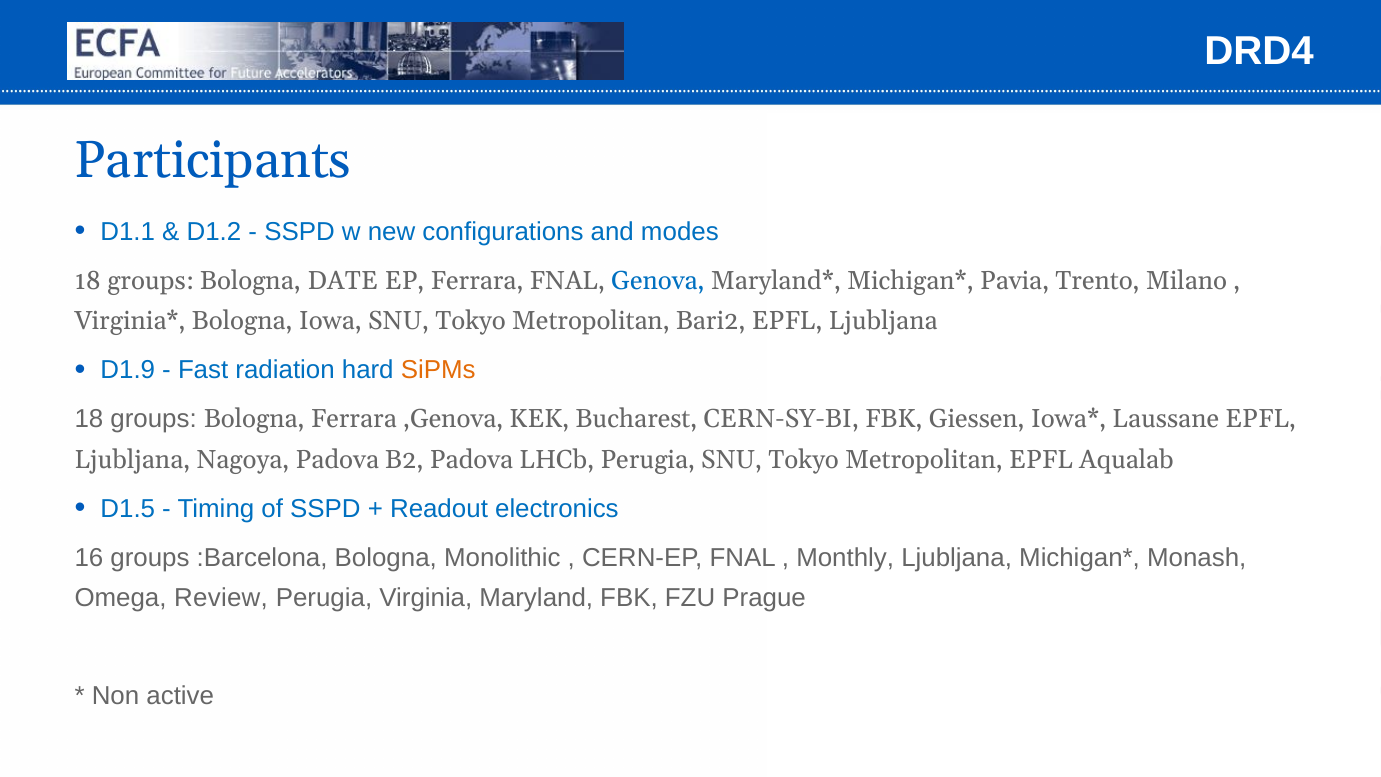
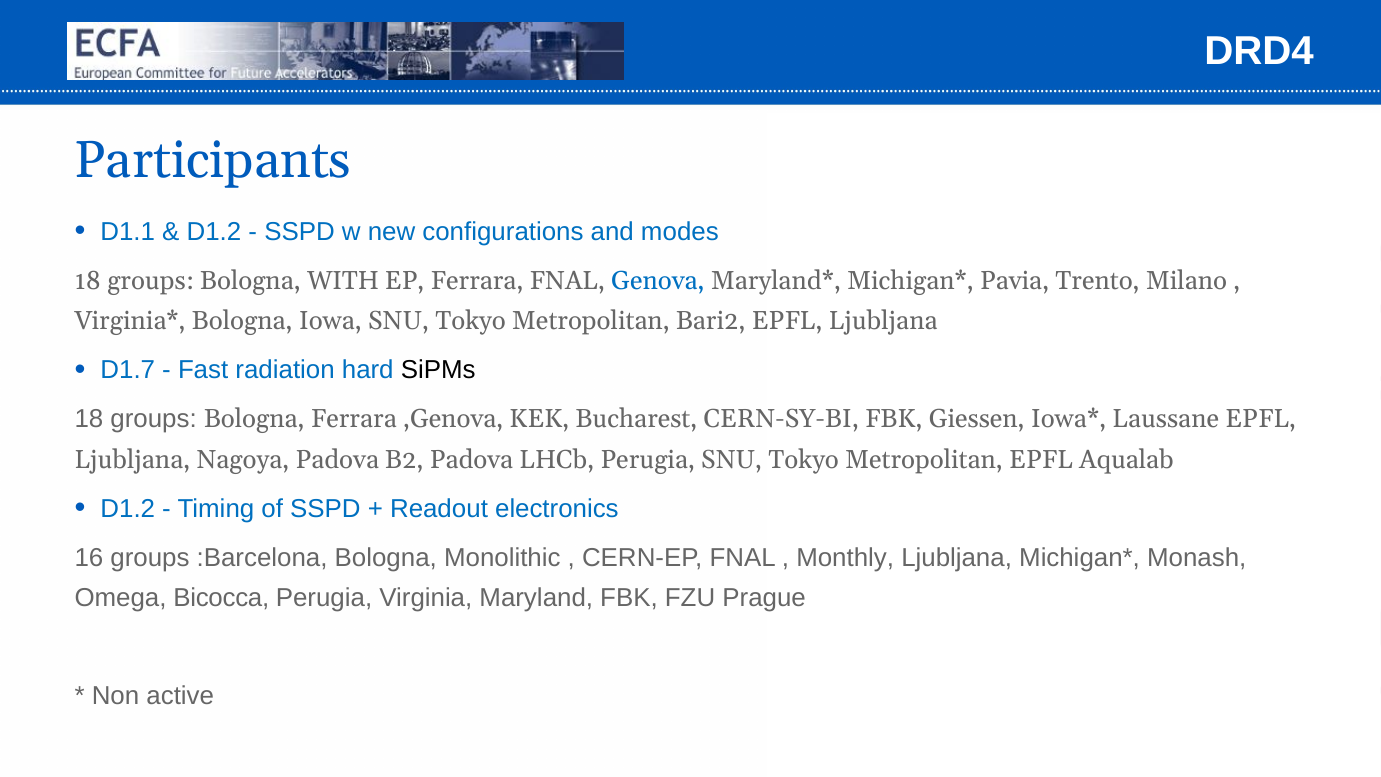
DATE: DATE -> WITH
D1.9: D1.9 -> D1.7
SiPMs colour: orange -> black
D1.5 at (128, 509): D1.5 -> D1.2
Review: Review -> Bicocca
